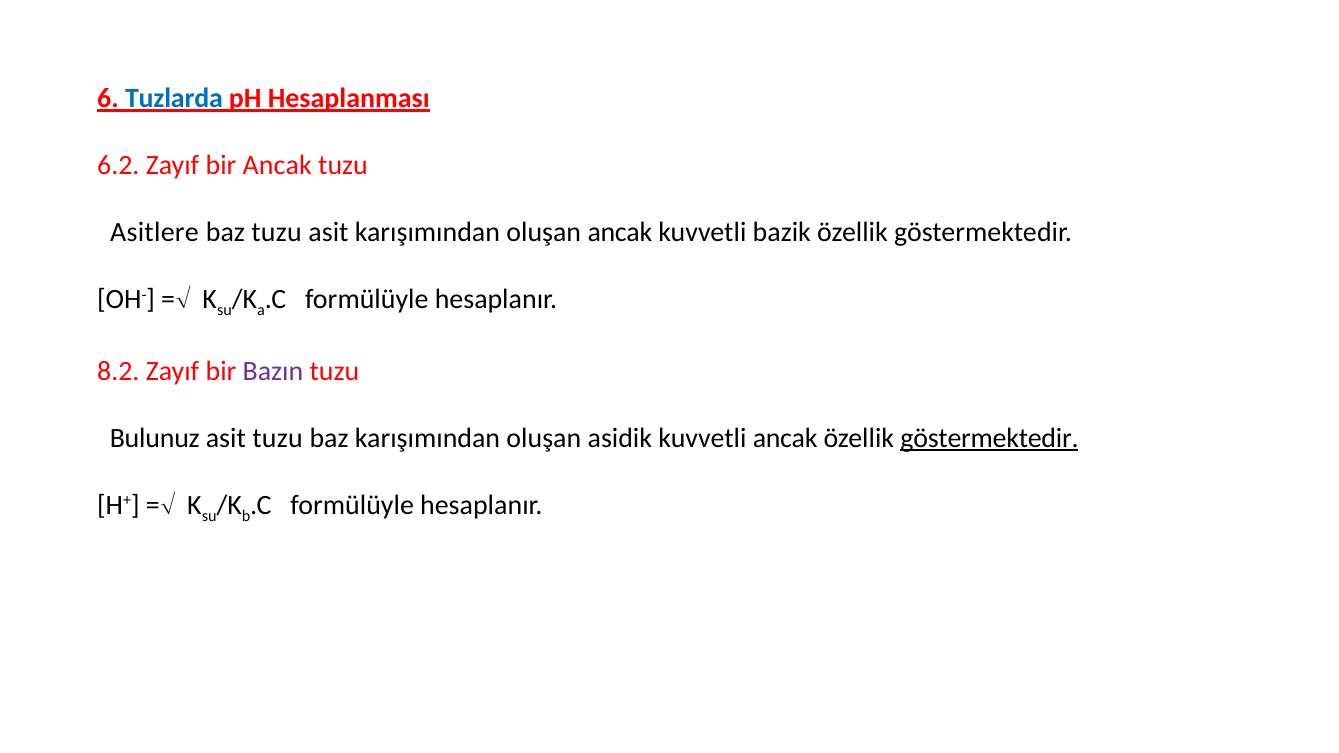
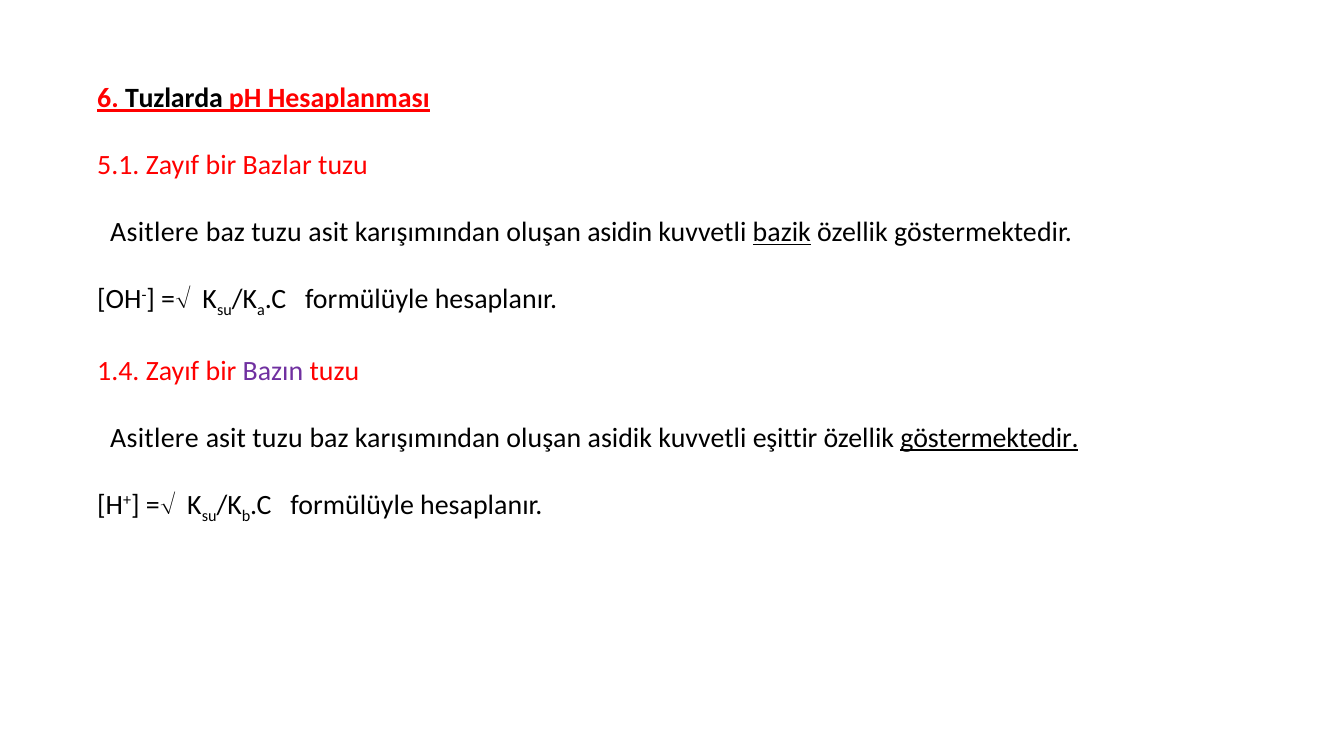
Tuzlarda colour: blue -> black
6.2: 6.2 -> 5.1
bir Ancak: Ancak -> Bazlar
oluşan ancak: ancak -> asidin
bazik underline: none -> present
8.2: 8.2 -> 1.4
Bulunuz at (155, 438): Bulunuz -> Asitlere
kuvvetli ancak: ancak -> eşittir
